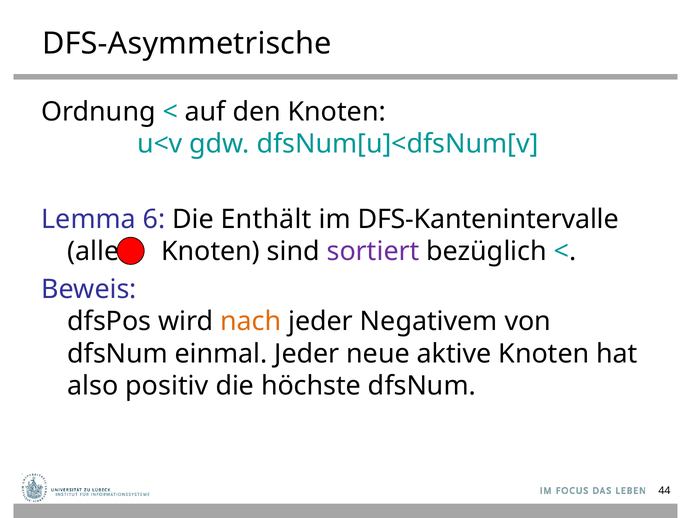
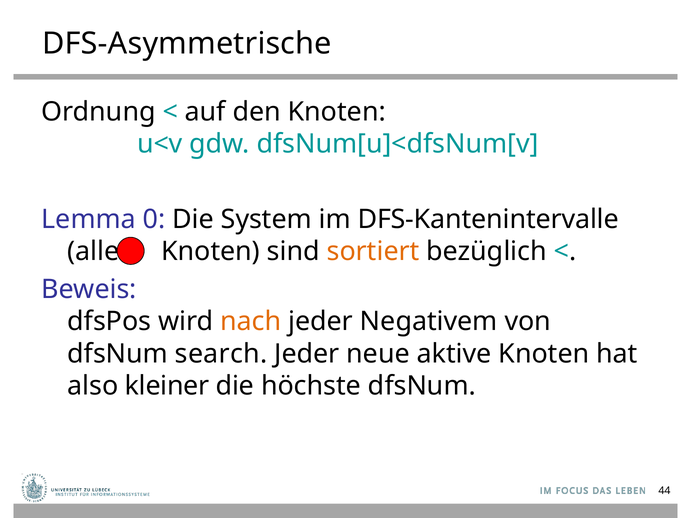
6: 6 -> 0
Enthält: Enthält -> System
sortiert colour: purple -> orange
einmal: einmal -> search
positiv: positiv -> kleiner
